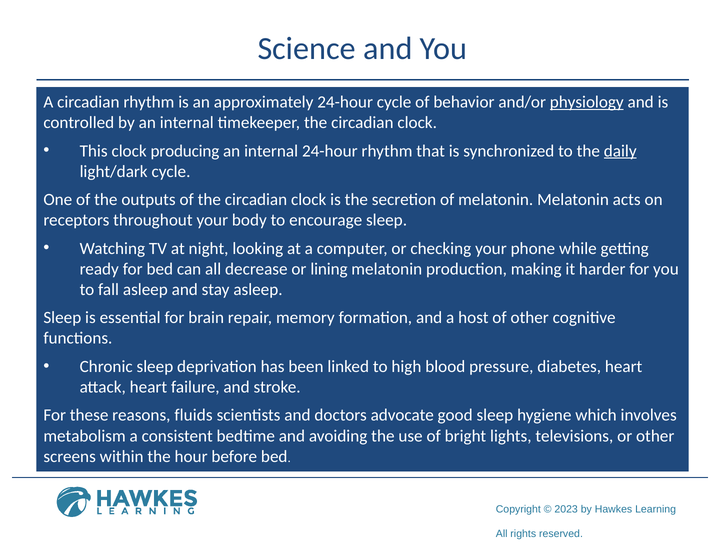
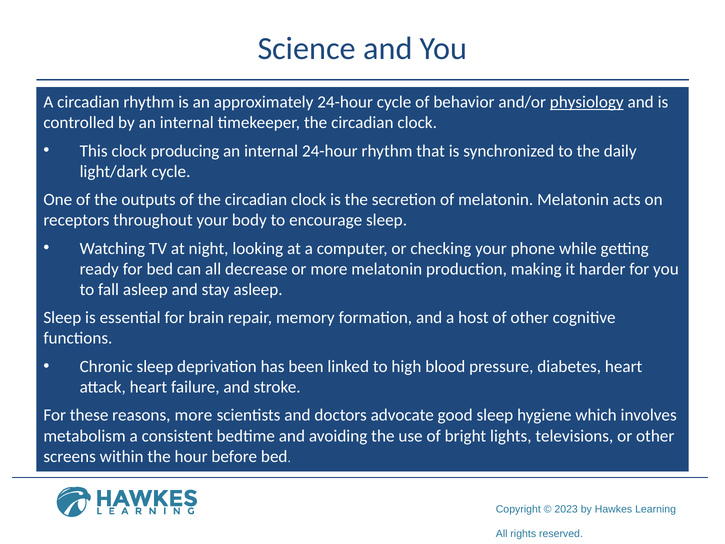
daily underline: present -> none
or lining: lining -> more
reasons fluids: fluids -> more
